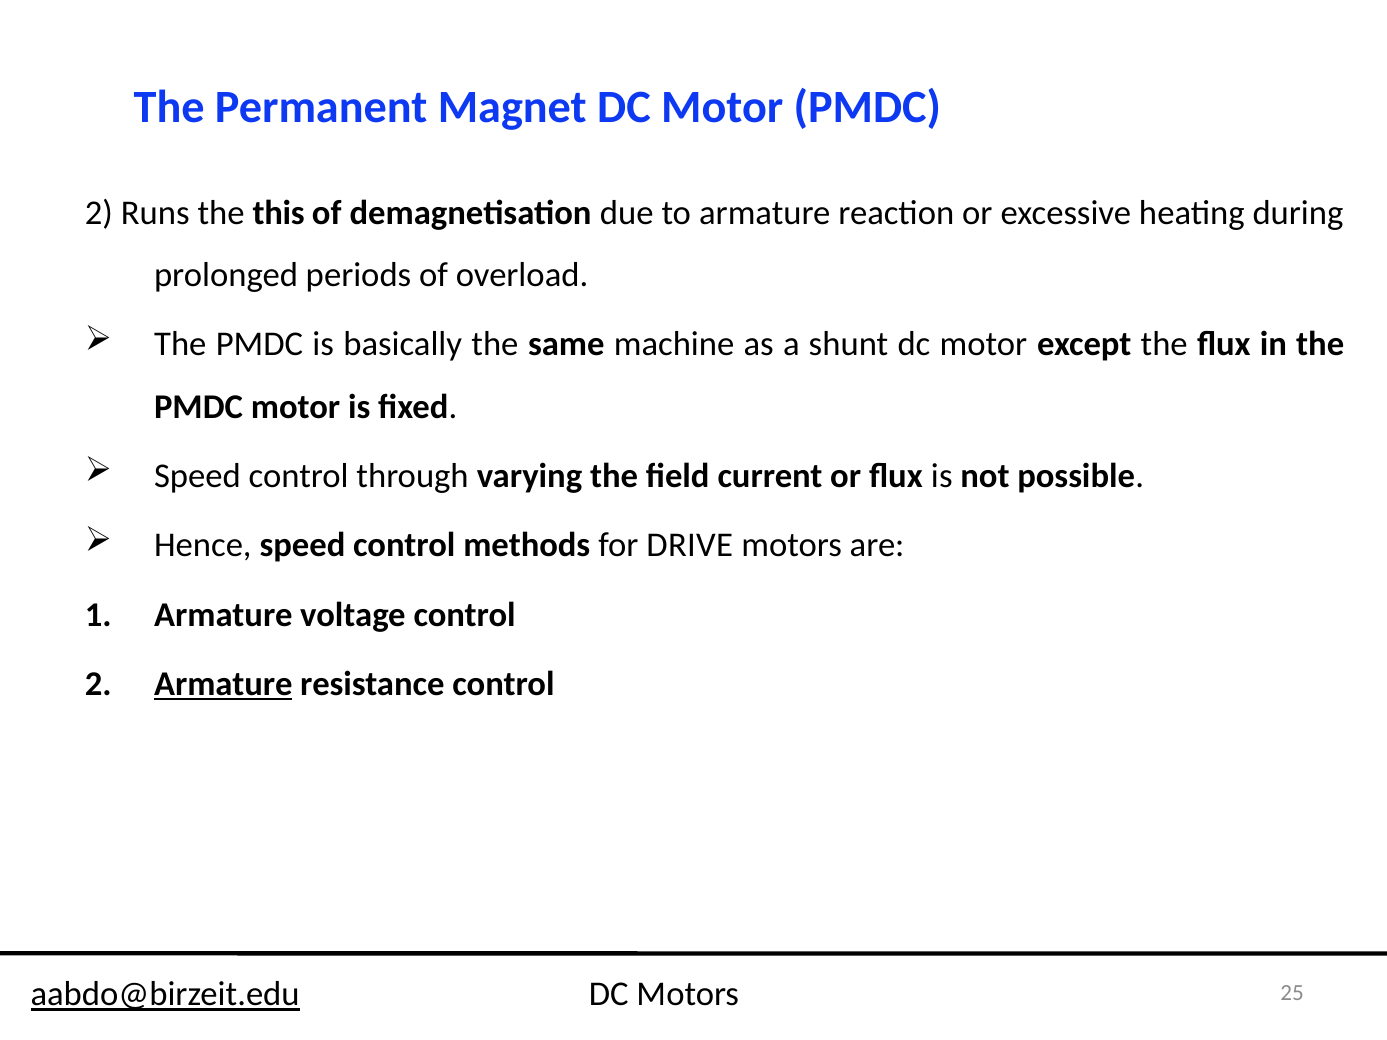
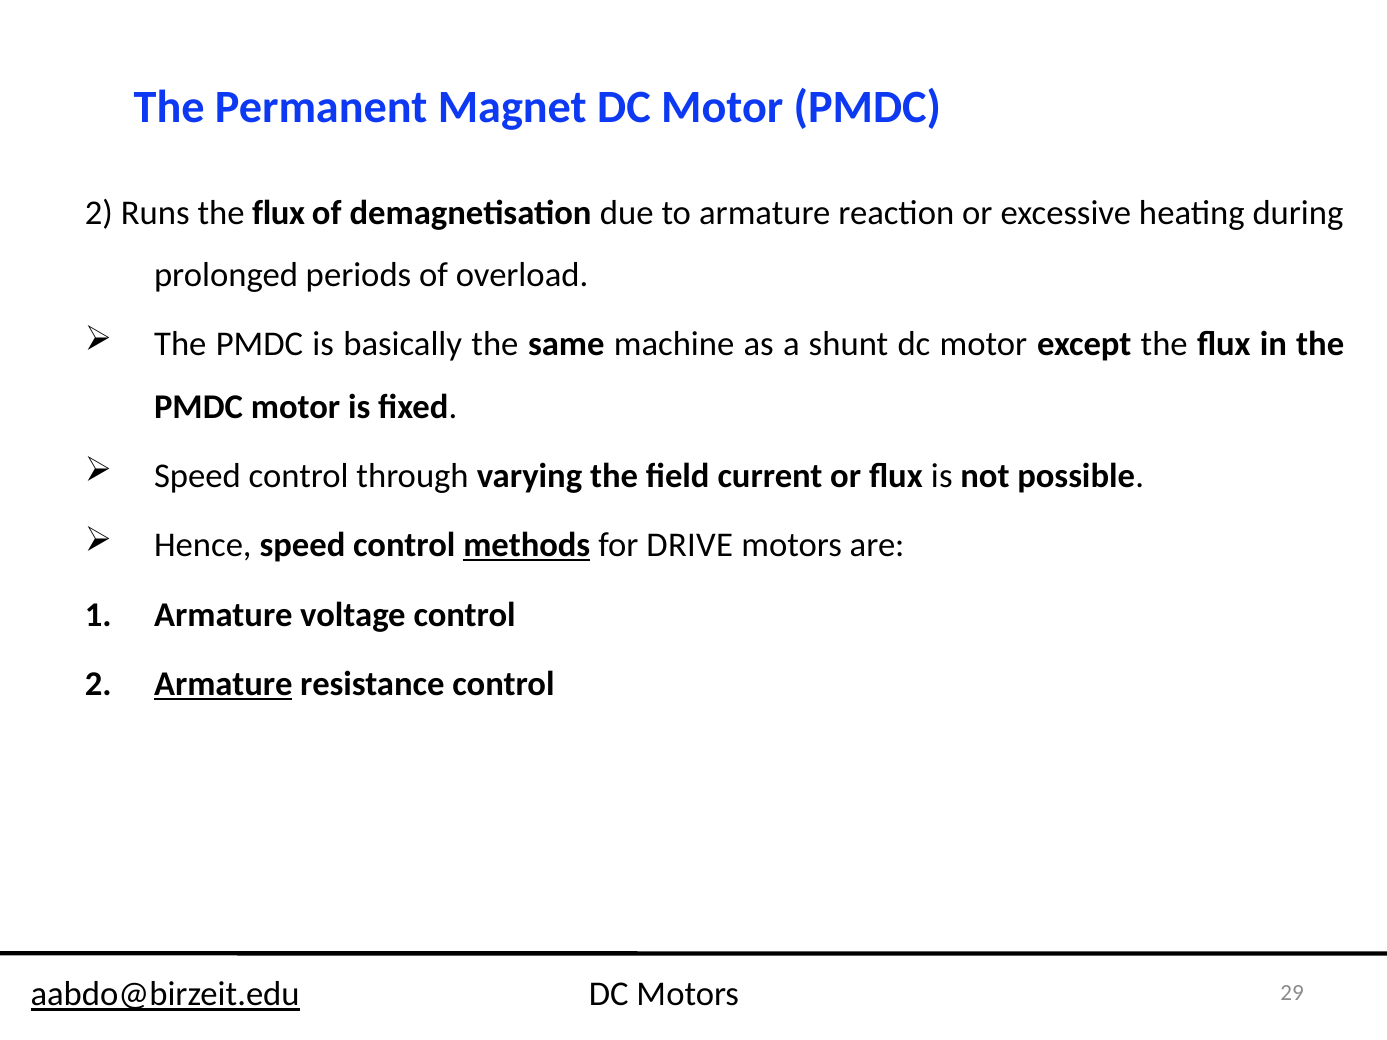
Runs the this: this -> flux
methods underline: none -> present
25: 25 -> 29
